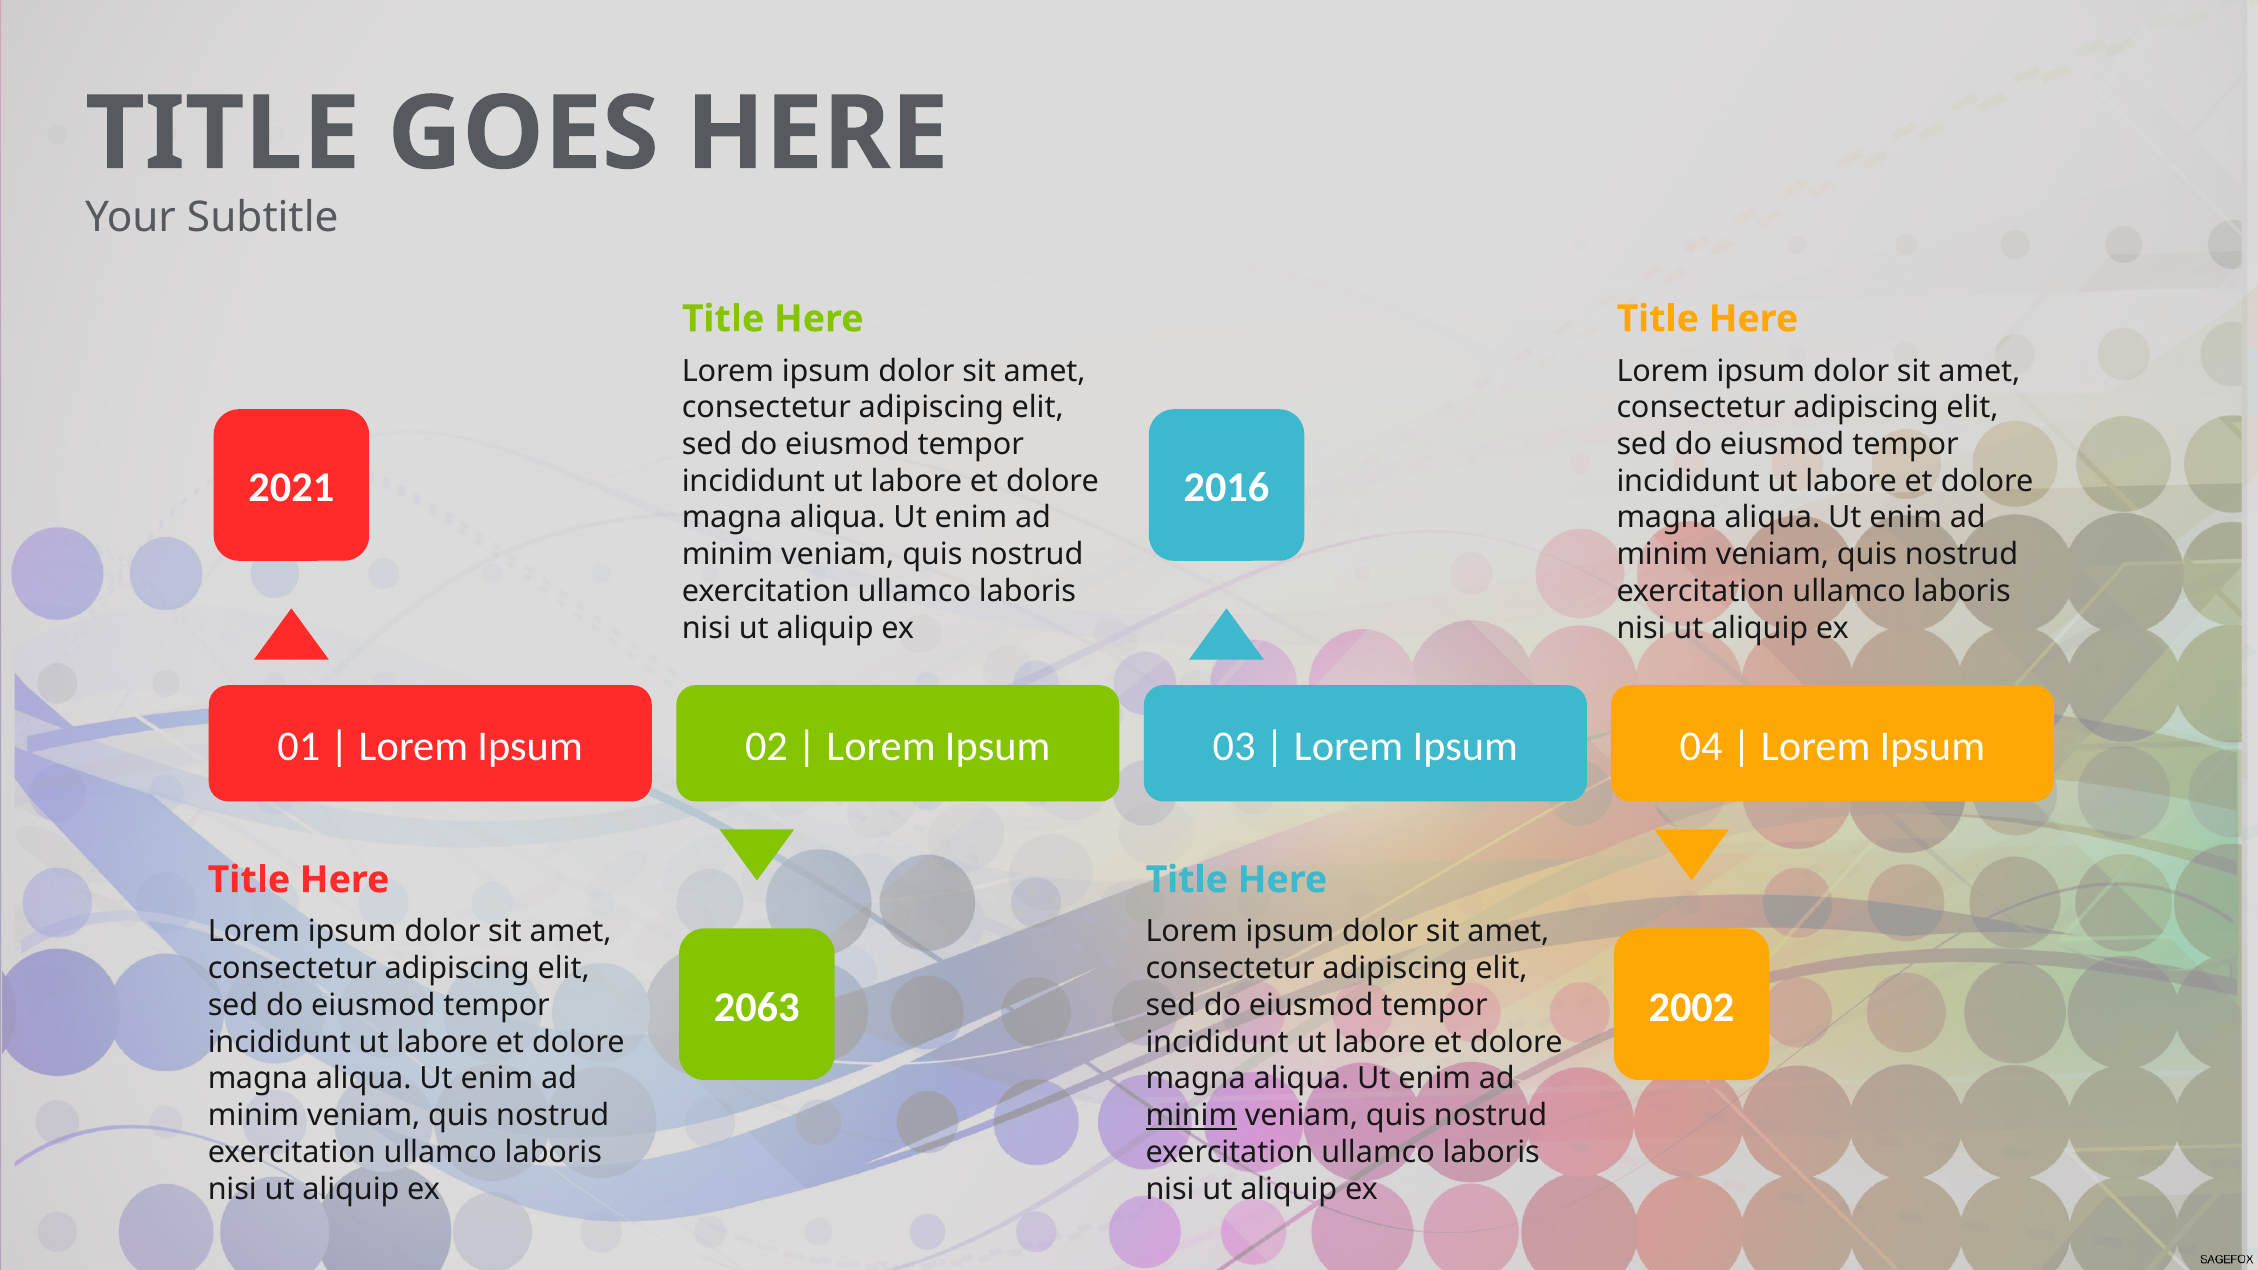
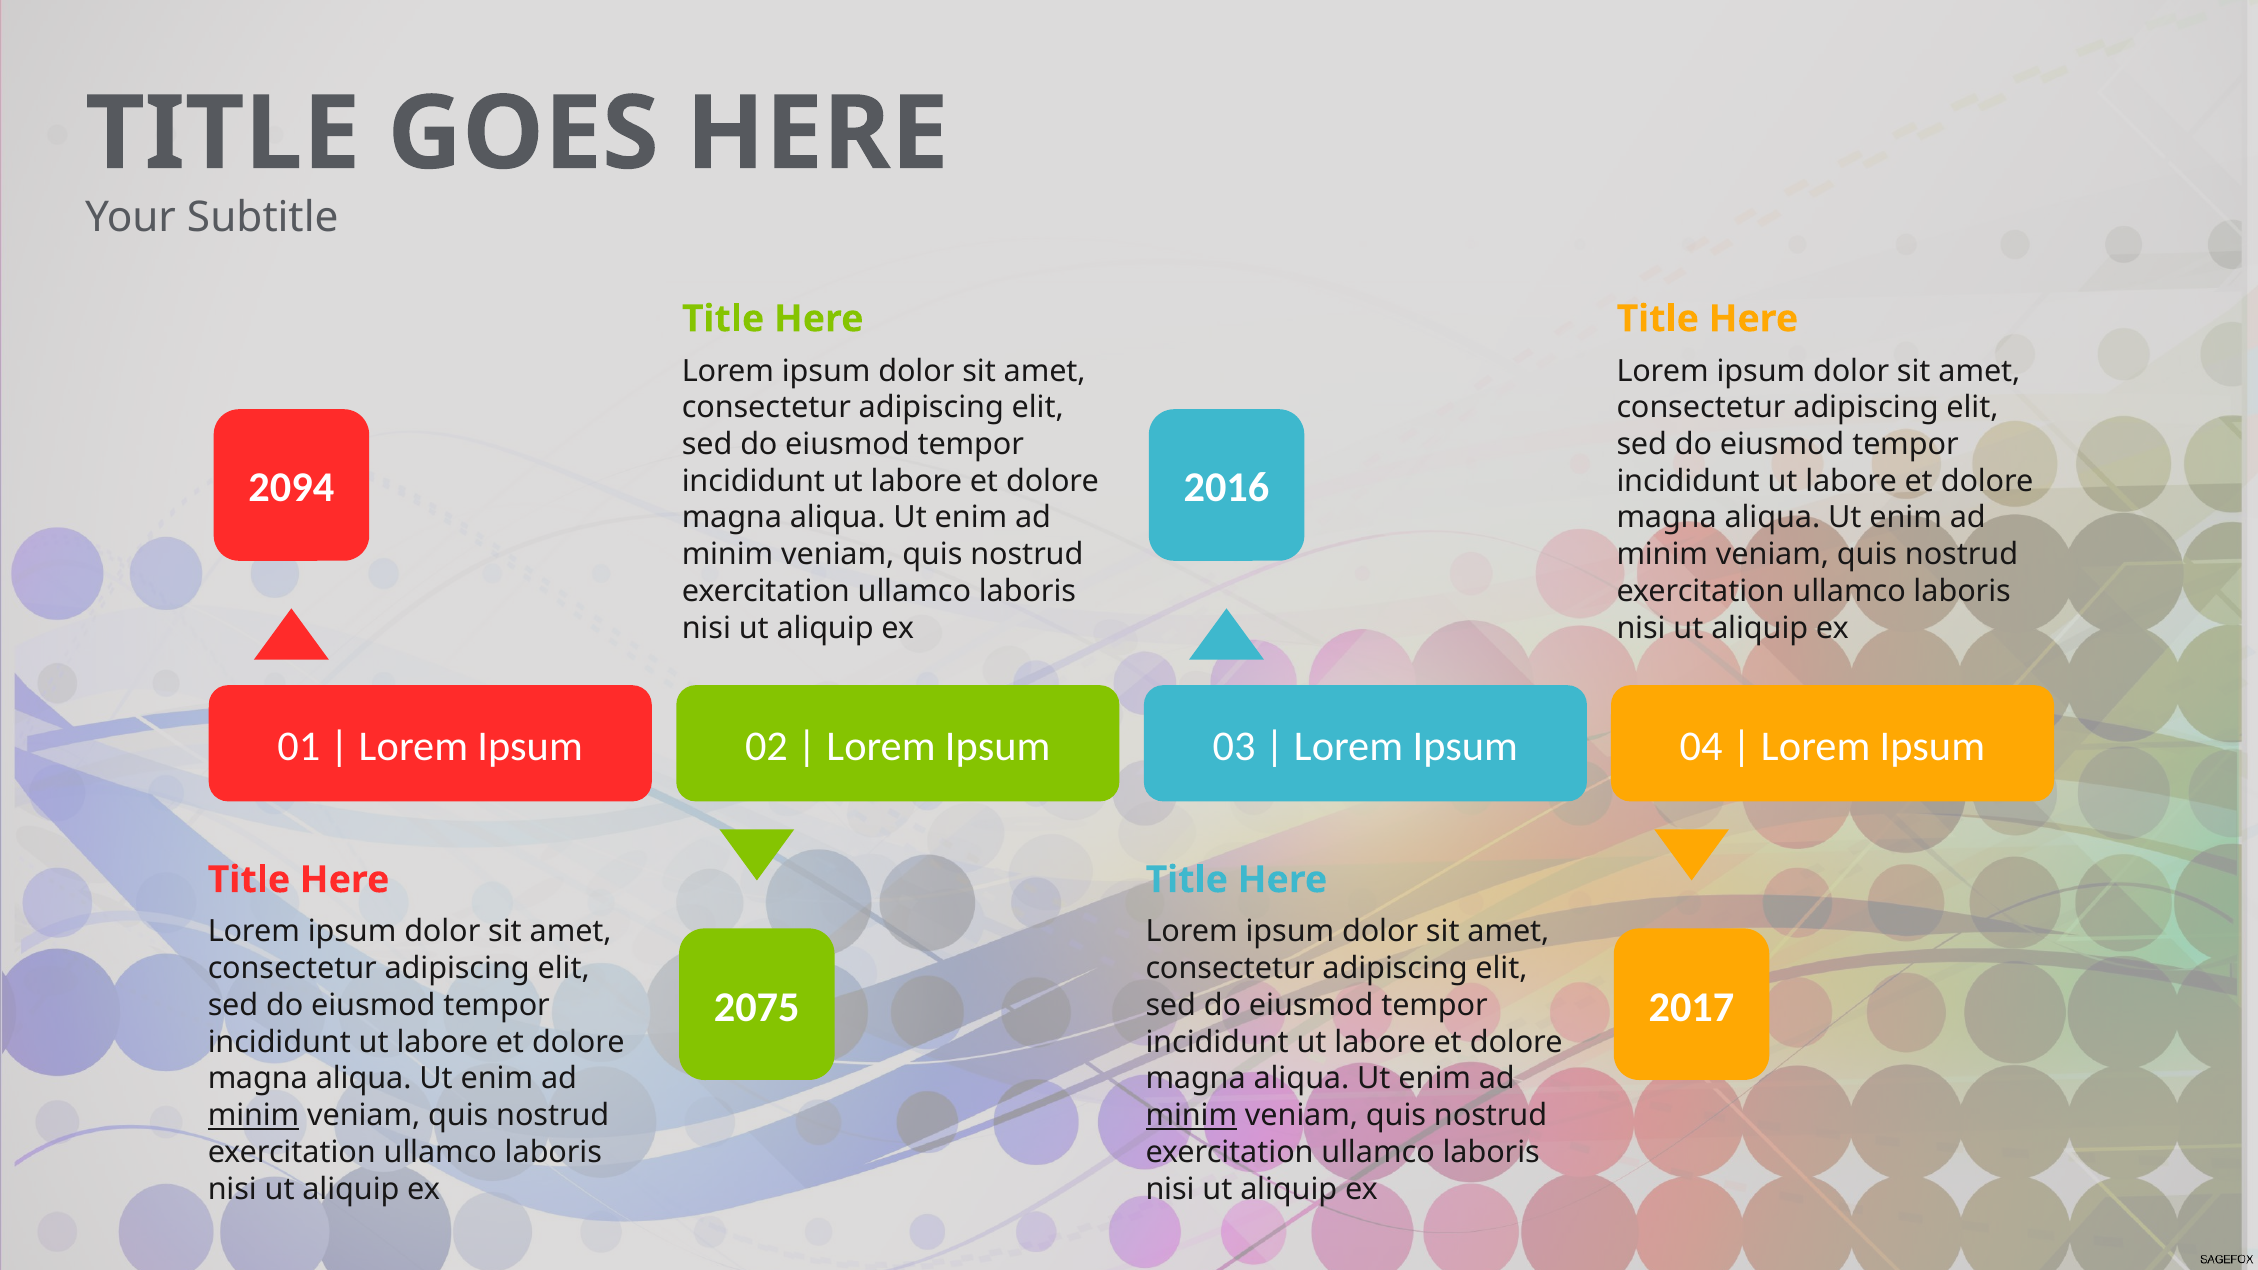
2021: 2021 -> 2094
2063: 2063 -> 2075
2002: 2002 -> 2017
minim at (254, 1116) underline: none -> present
